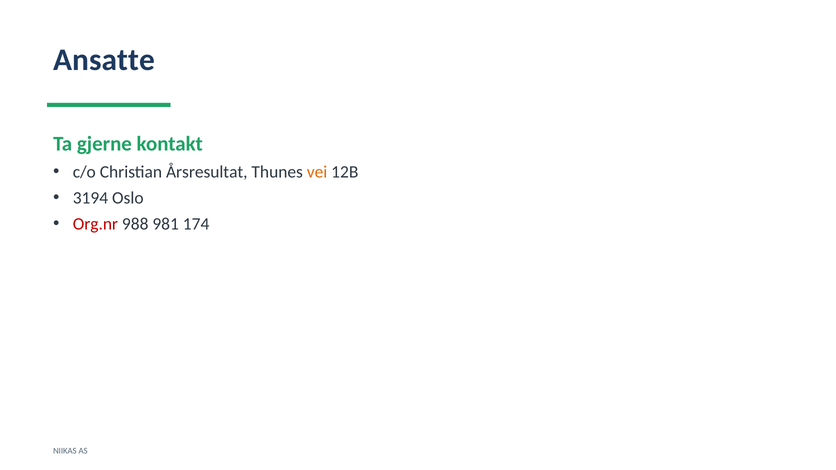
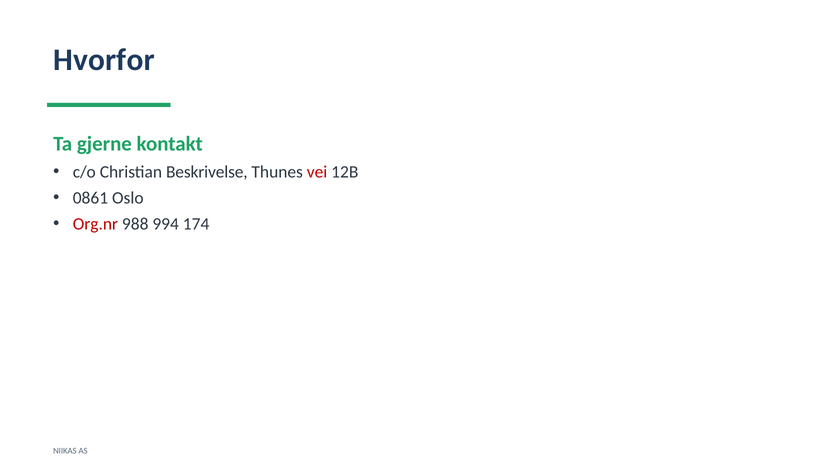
Ansatte: Ansatte -> Hvorfor
Årsresultat: Årsresultat -> Beskrivelse
vei colour: orange -> red
3194: 3194 -> 0861
981: 981 -> 994
